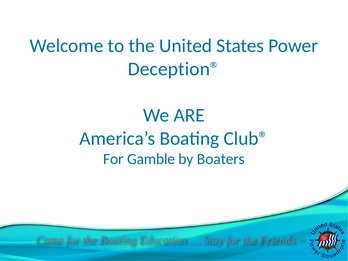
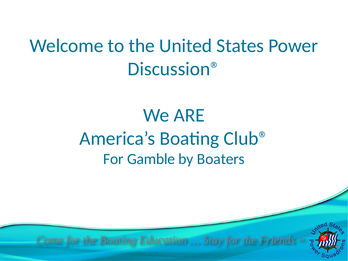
Deception®: Deception® -> Discussion®
